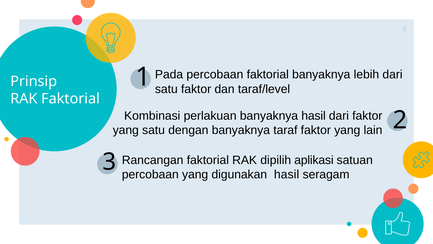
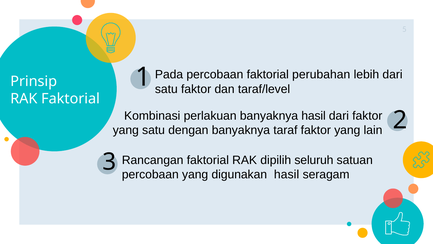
faktorial banyaknya: banyaknya -> perubahan
aplikasi: aplikasi -> seluruh
